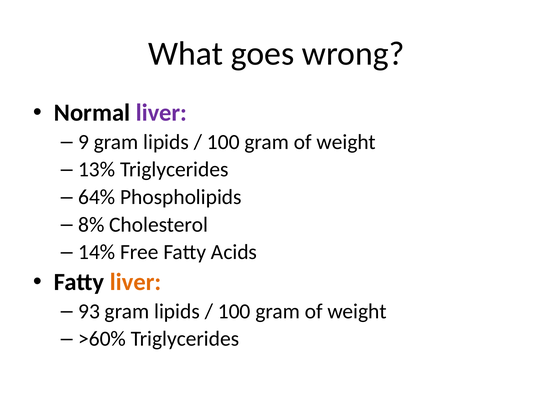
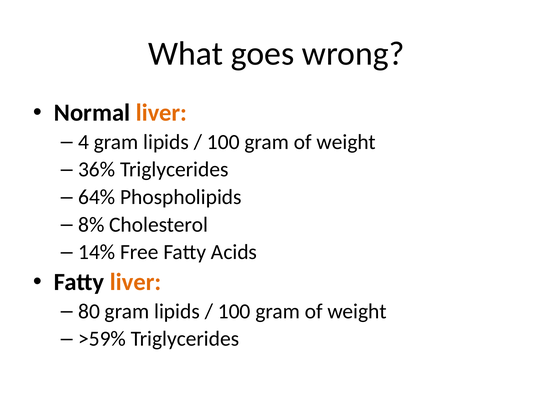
liver at (161, 113) colour: purple -> orange
9: 9 -> 4
13%: 13% -> 36%
93: 93 -> 80
>60%: >60% -> >59%
